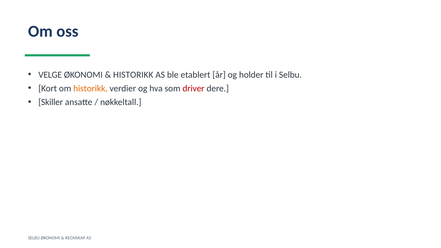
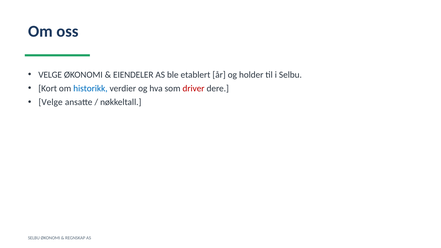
HISTORIKK at (133, 75): HISTORIKK -> EIENDELER
historikk at (90, 88) colour: orange -> blue
Skiller at (51, 102): Skiller -> Velge
